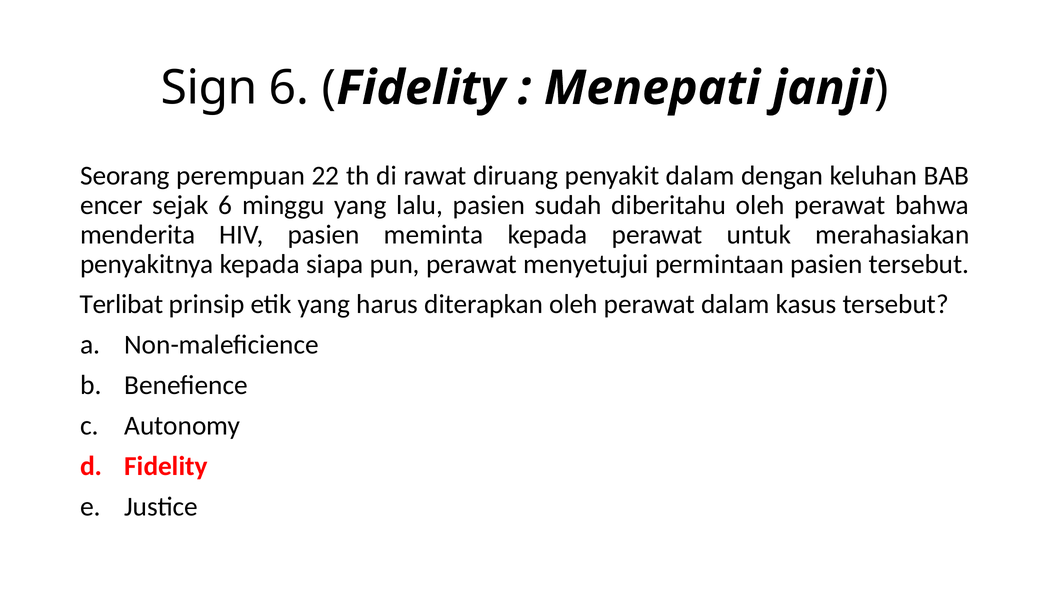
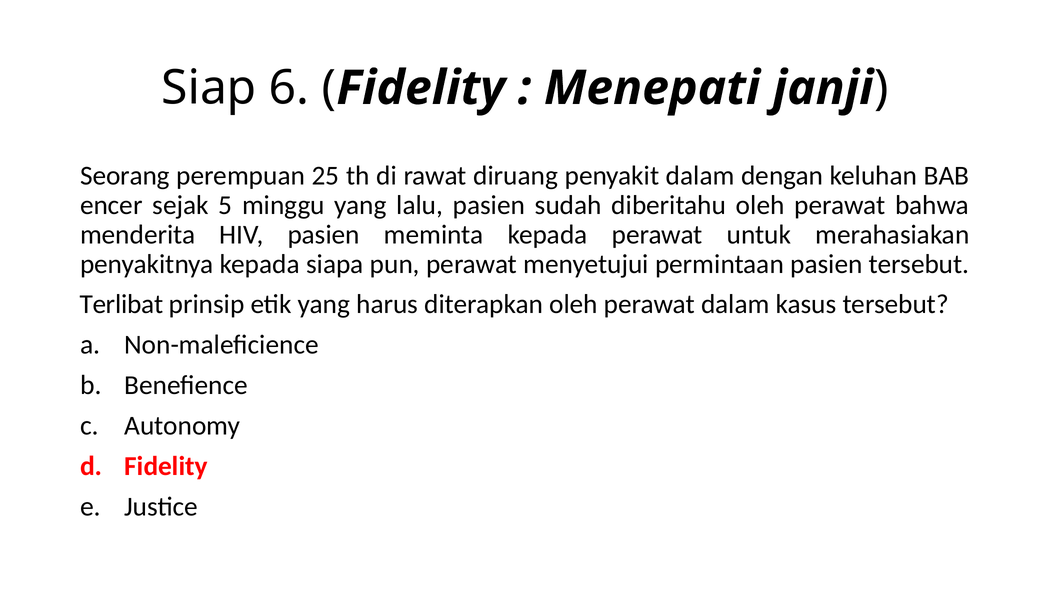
Sign: Sign -> Siap
22: 22 -> 25
sejak 6: 6 -> 5
